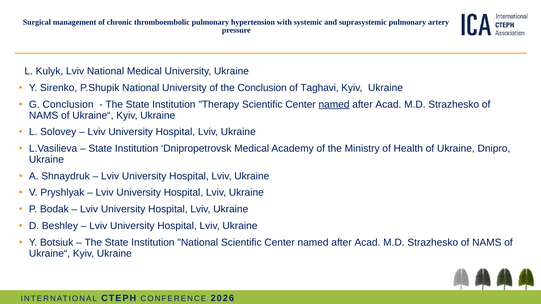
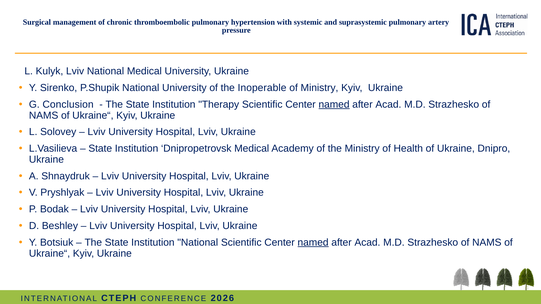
the Conclusion: Conclusion -> Inoperable
of Taghavi: Taghavi -> Ministry
named at (313, 243) underline: none -> present
